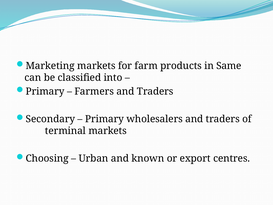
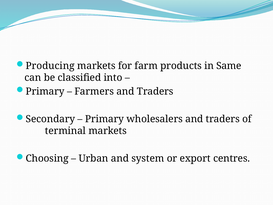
Marketing: Marketing -> Producing
known: known -> system
